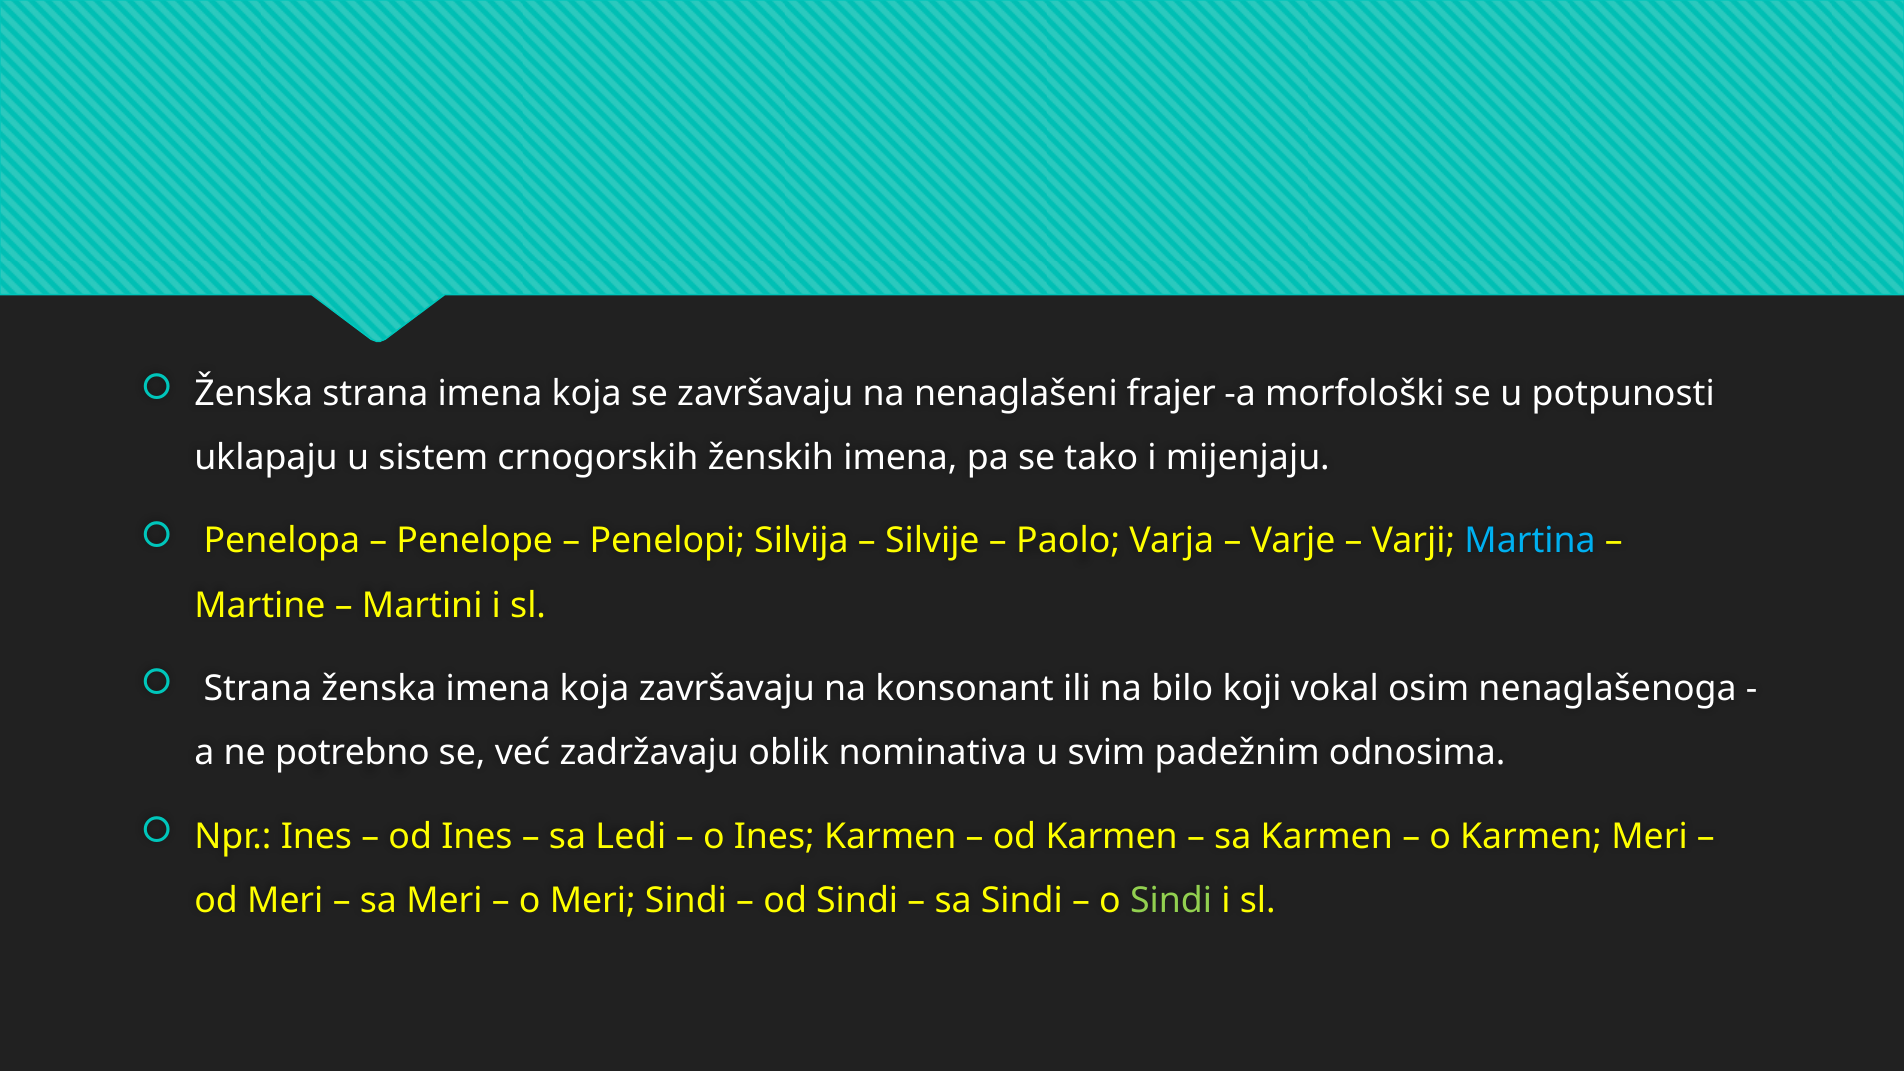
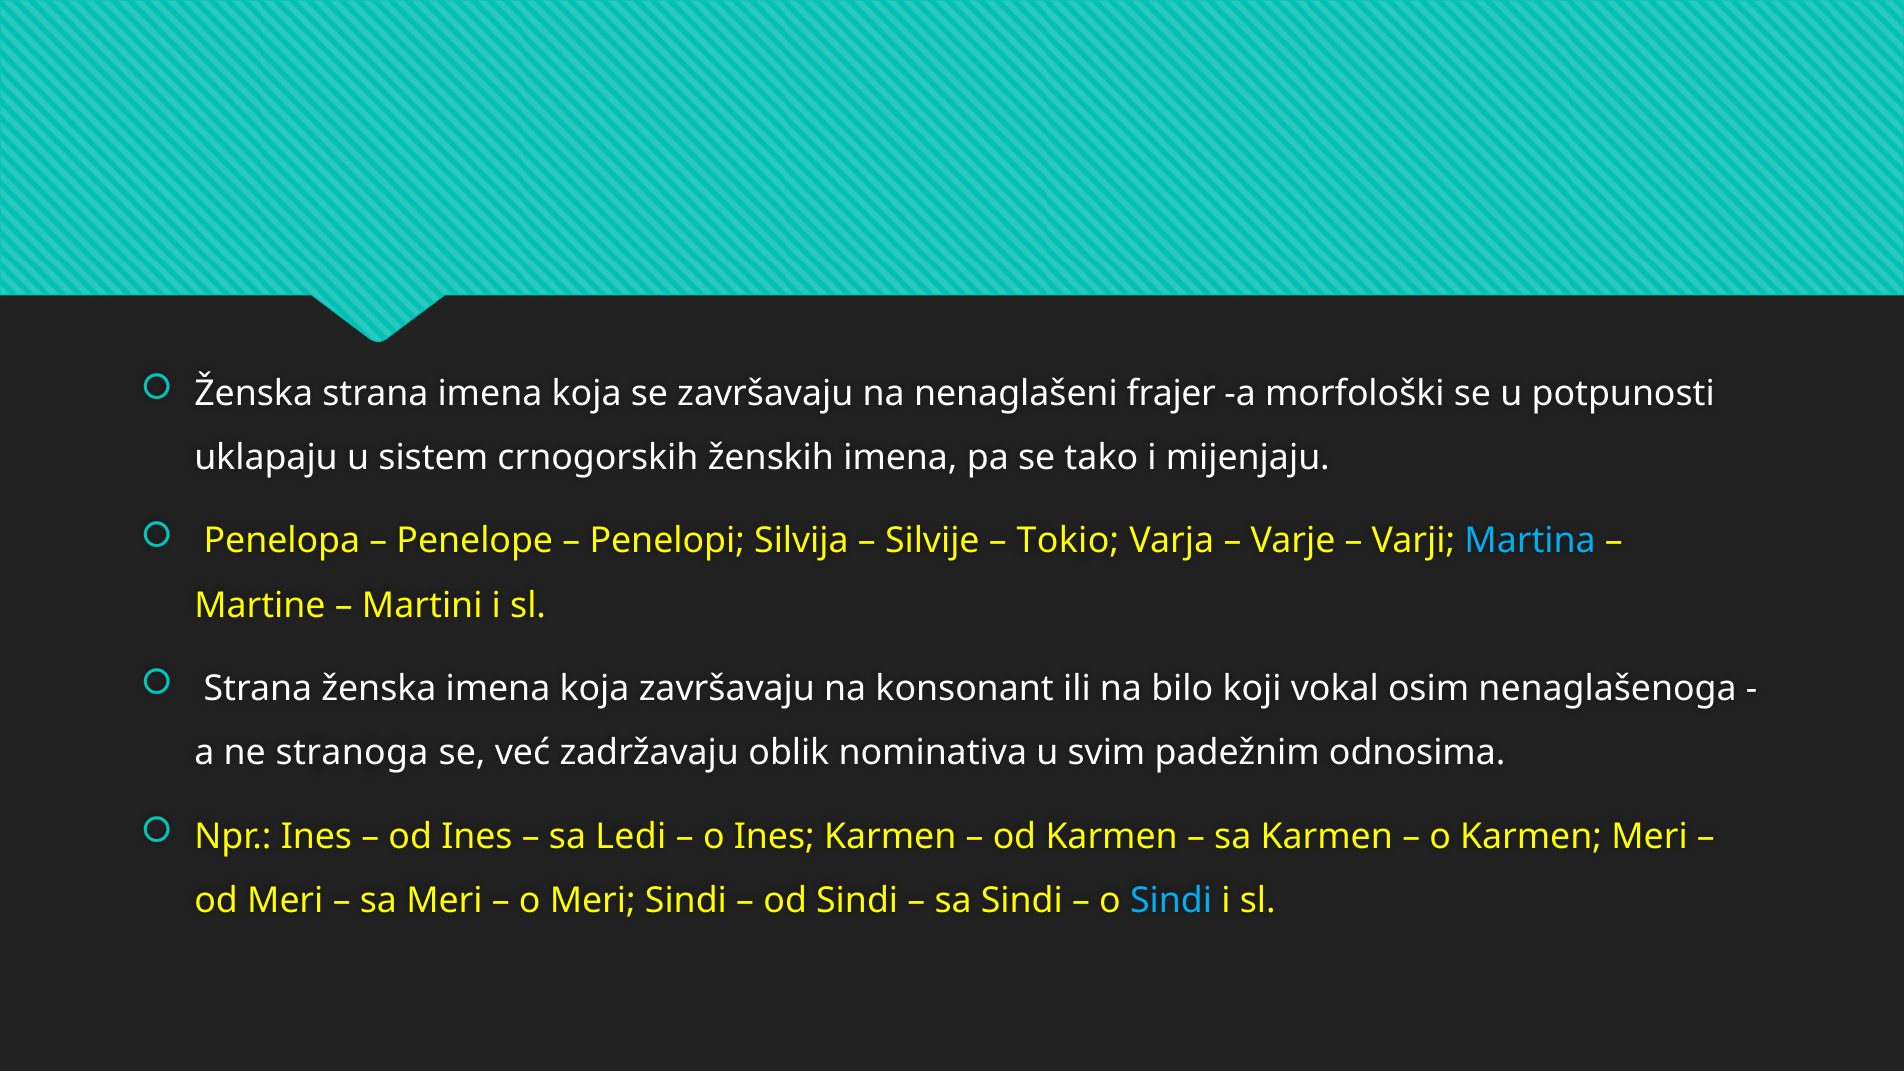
Paolo: Paolo -> Tokio
potrebno: potrebno -> stranoga
Sindi at (1171, 901) colour: light green -> light blue
